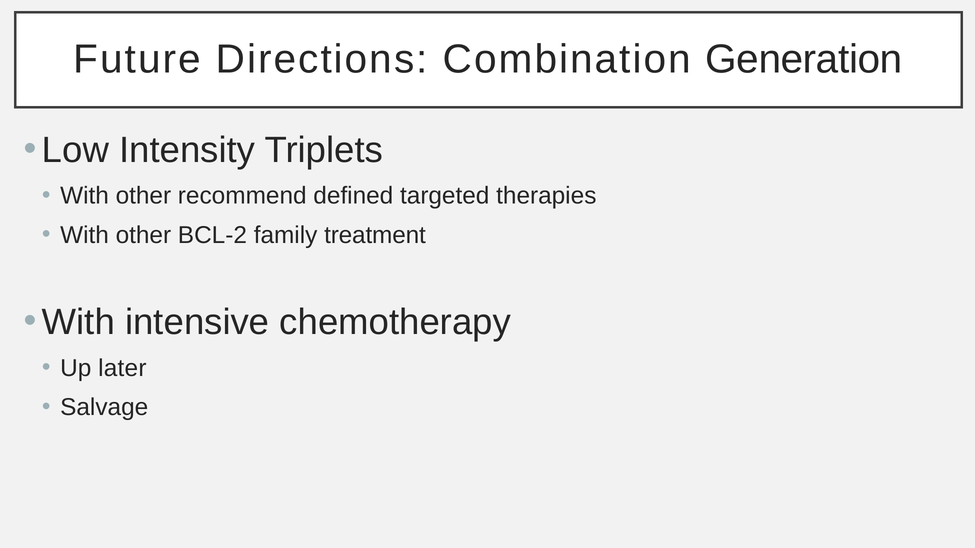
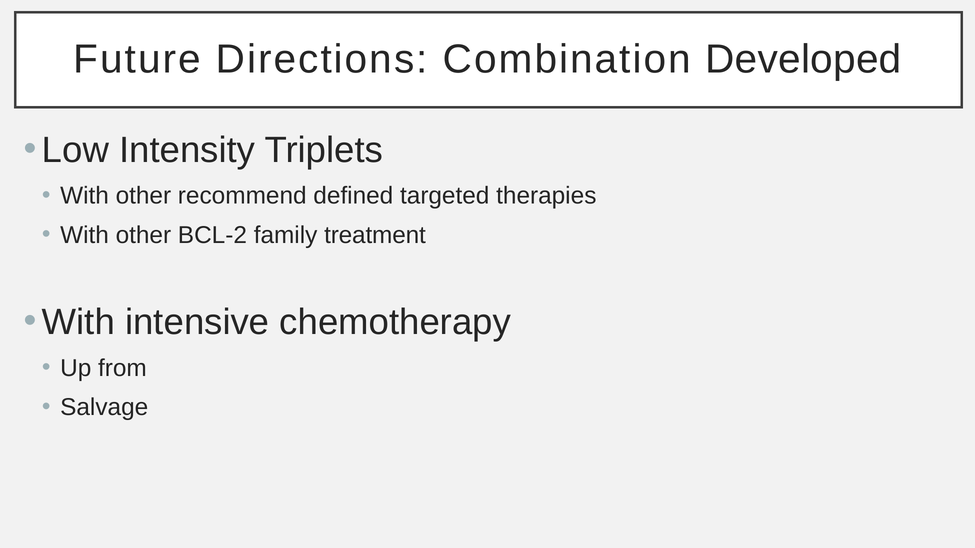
Generation: Generation -> Developed
later: later -> from
